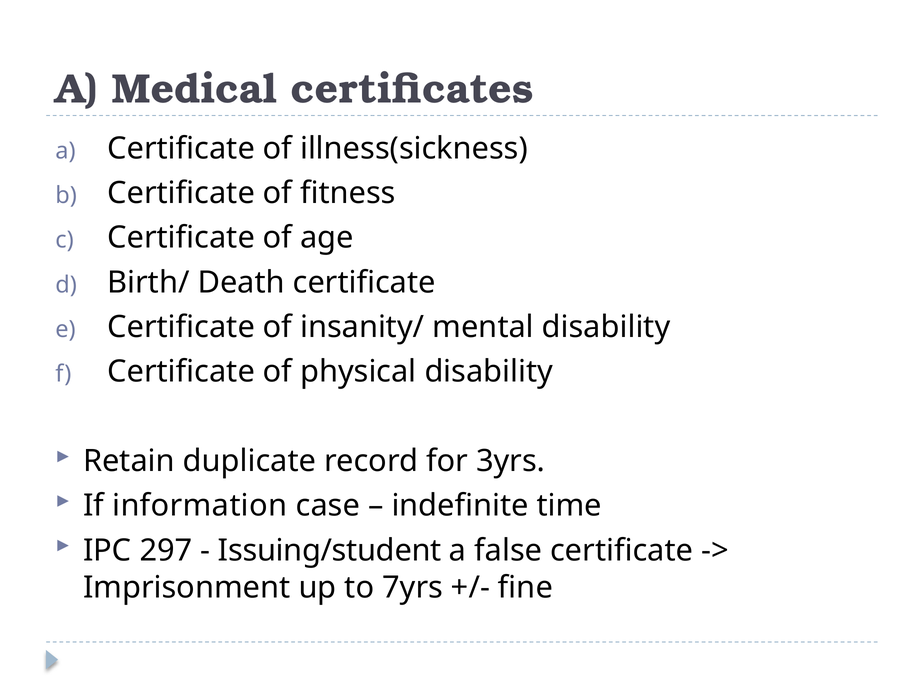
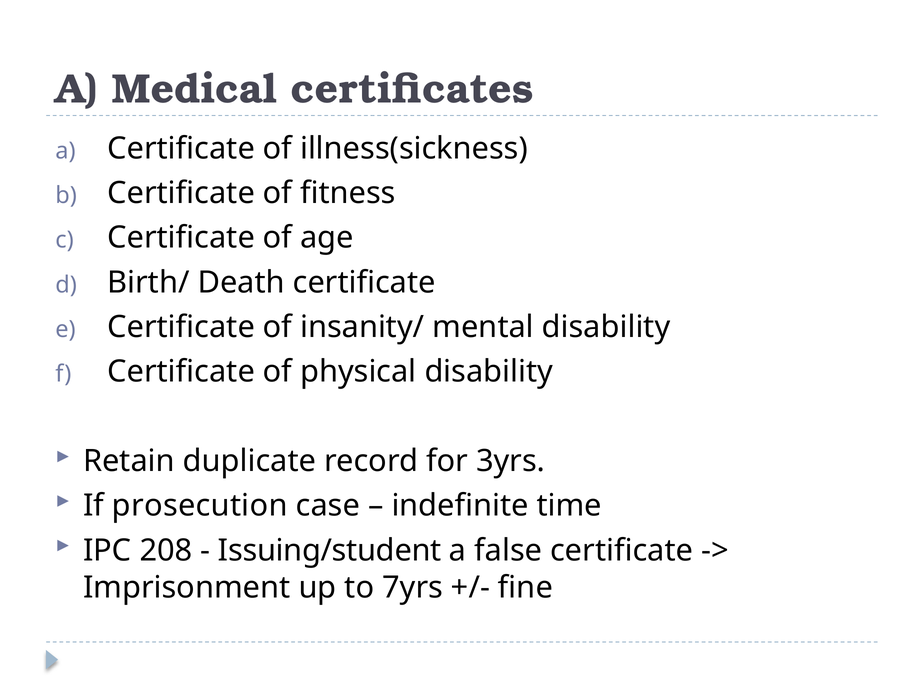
information: information -> prosecution
297: 297 -> 208
